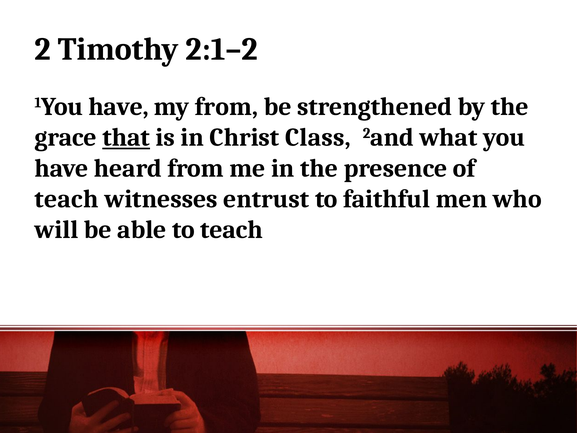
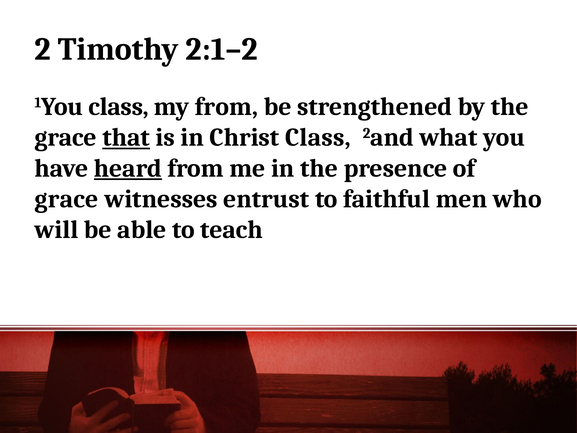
1You have: have -> class
heard underline: none -> present
teach at (67, 199): teach -> grace
